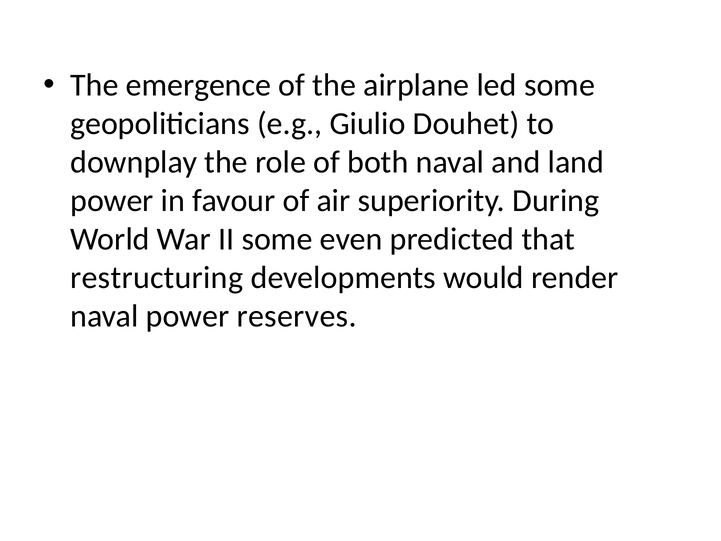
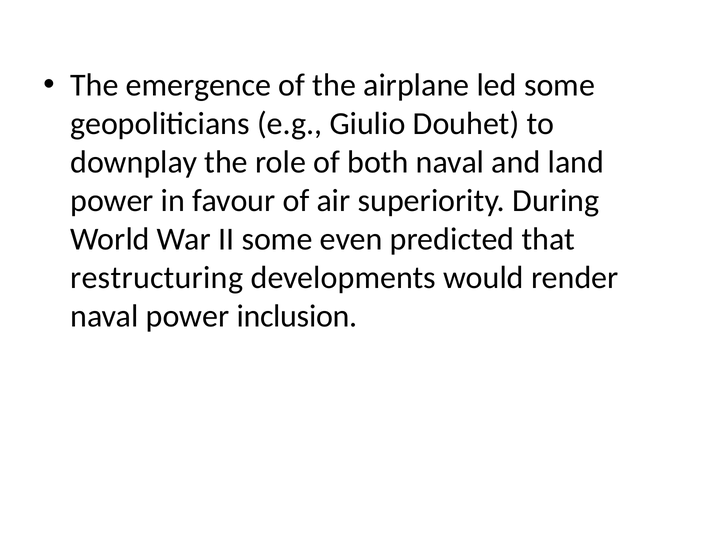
reserves: reserves -> inclusion
